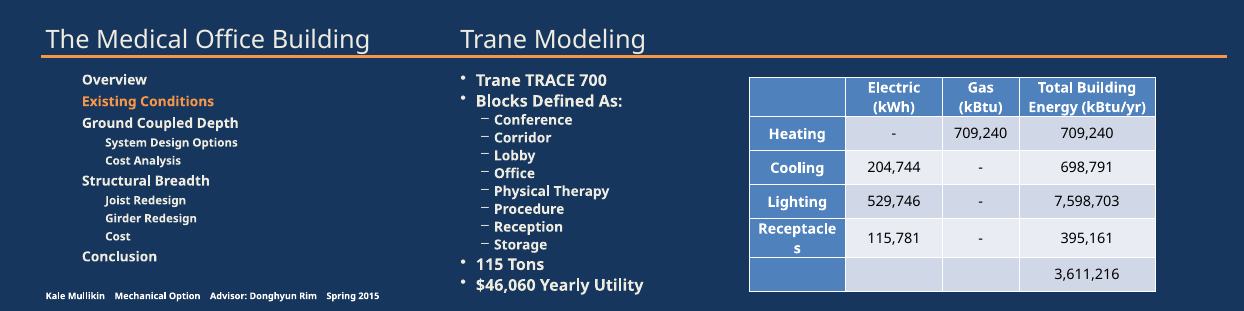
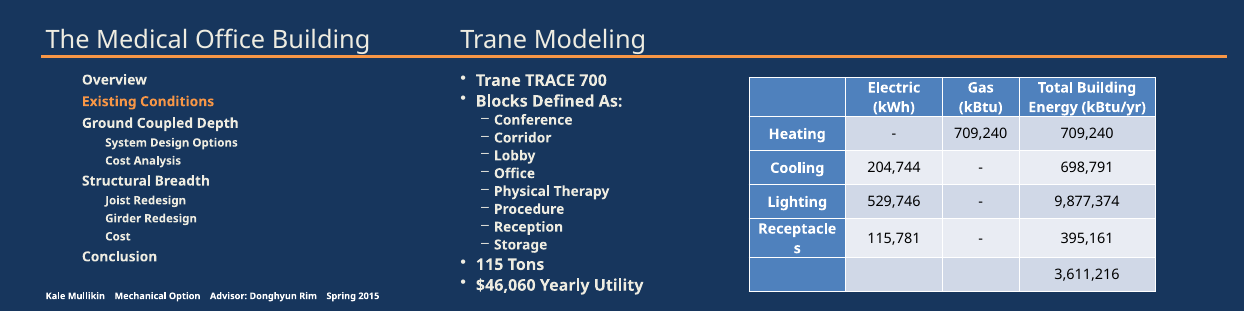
7,598,703: 7,598,703 -> 9,877,374
